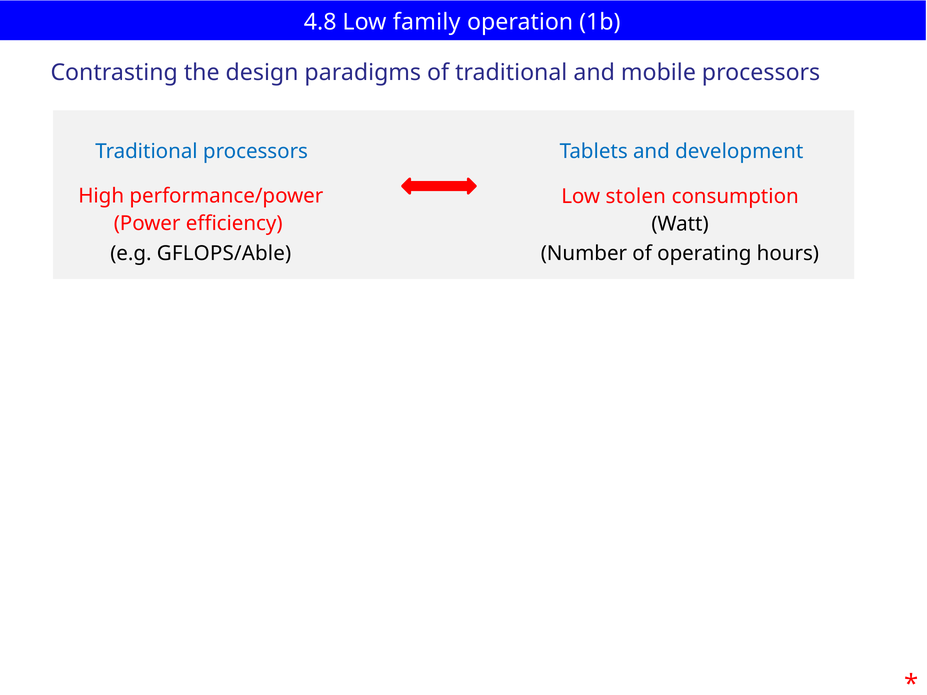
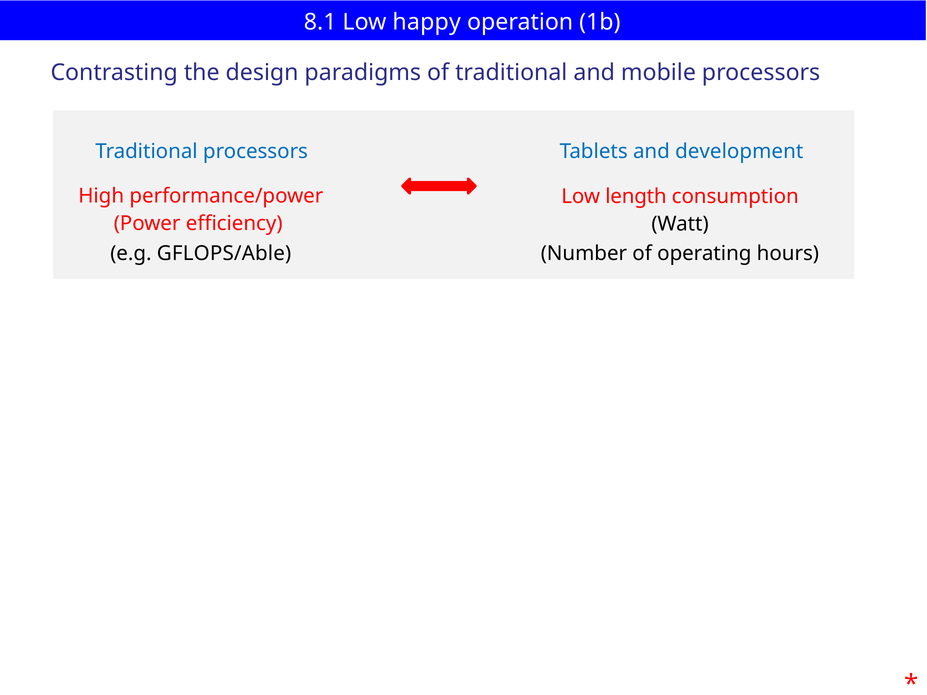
4.8: 4.8 -> 8.1
family: family -> happy
stolen: stolen -> length
